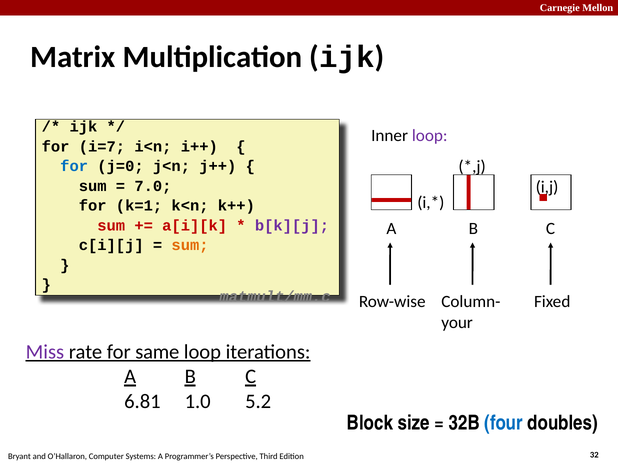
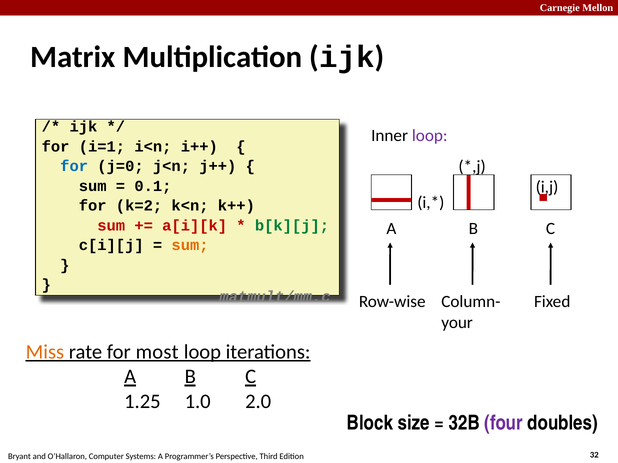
i=7: i=7 -> i=1
7.0: 7.0 -> 0.1
k=1: k=1 -> k=2
b[k][j colour: purple -> green
Miss colour: purple -> orange
same: same -> most
6.81: 6.81 -> 1.25
5.2: 5.2 -> 2.0
four colour: blue -> purple
